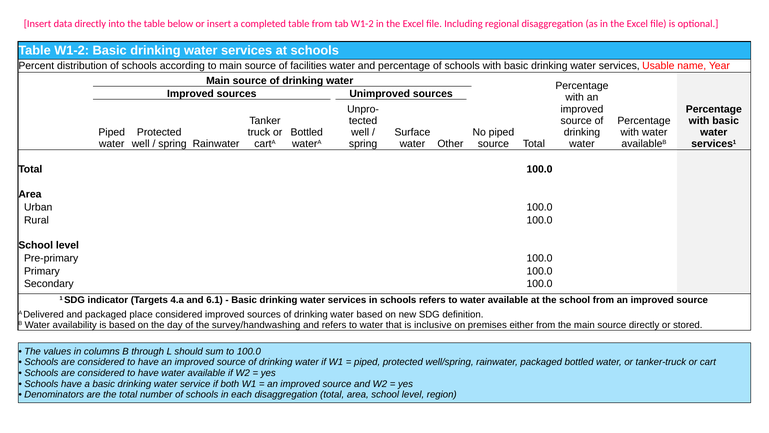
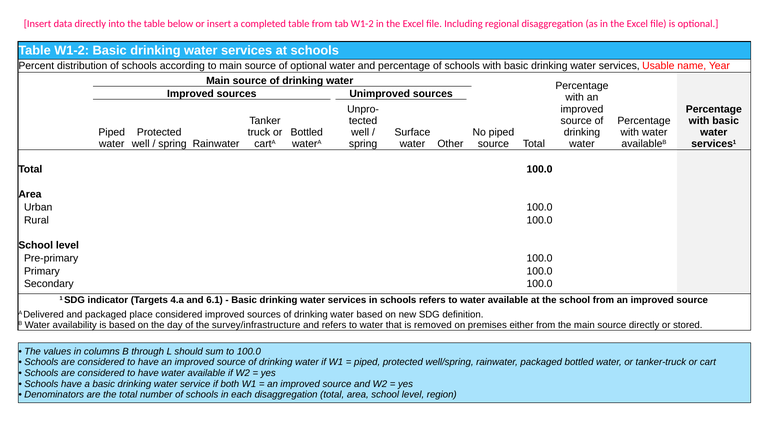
of facilities: facilities -> optional
survey/handwashing: survey/handwashing -> survey/infrastructure
inclusive: inclusive -> removed
